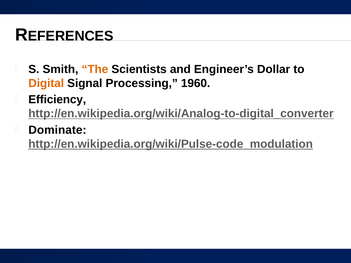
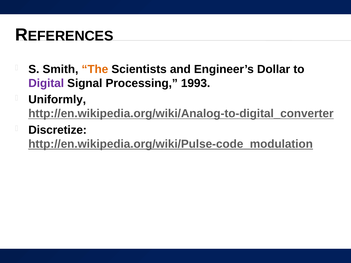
Digital colour: orange -> purple
1960: 1960 -> 1993
Efficiency: Efficiency -> Uniformly
Dominate: Dominate -> Discretize
